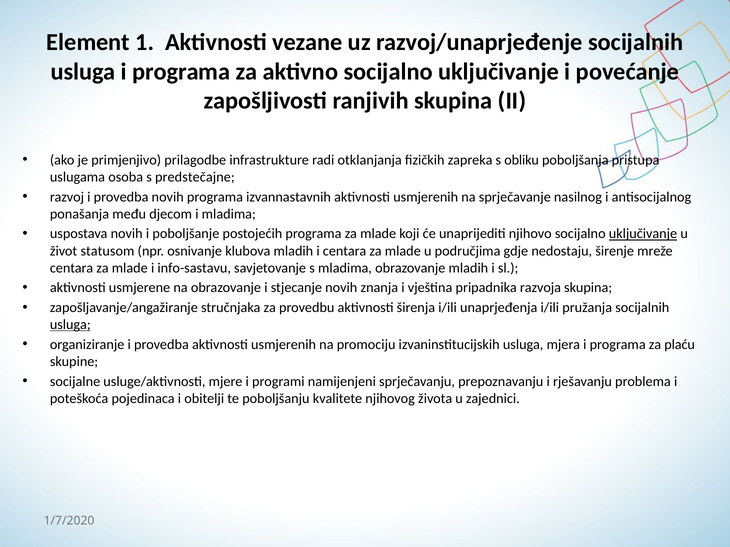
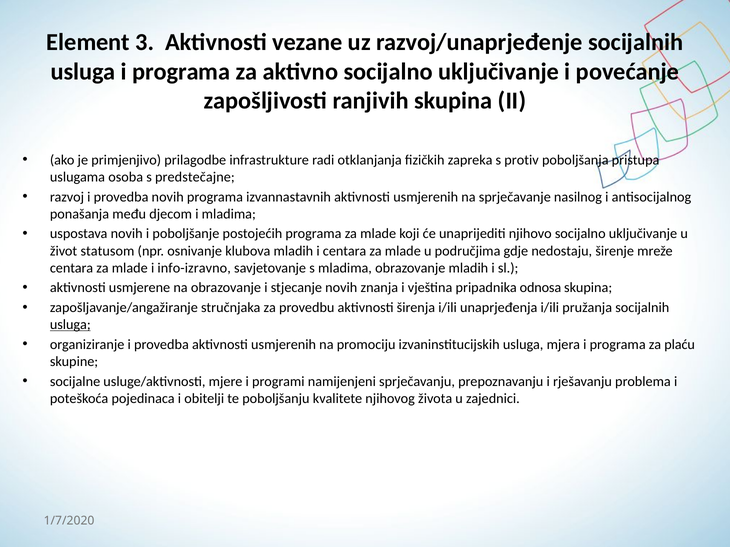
1: 1 -> 3
obliku: obliku -> protiv
uključivanje at (643, 234) underline: present -> none
info-sastavu: info-sastavu -> info-izravno
razvoja: razvoja -> odnosa
